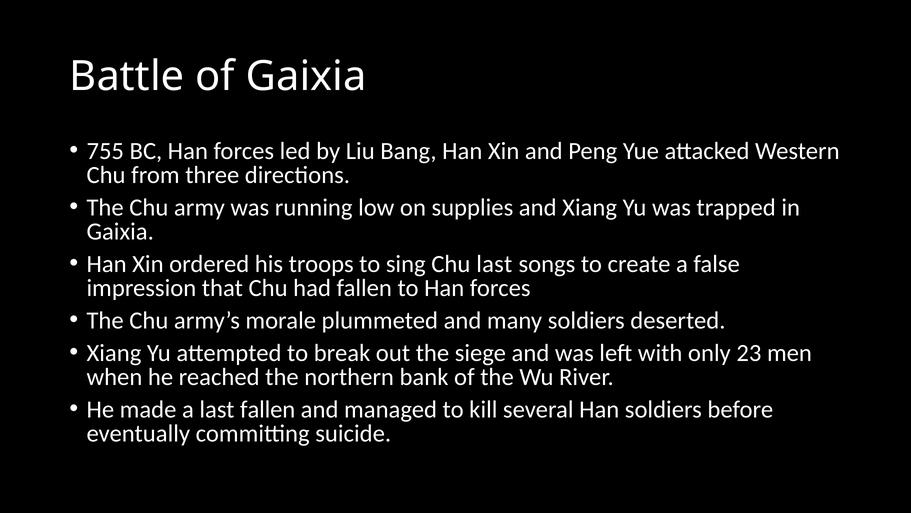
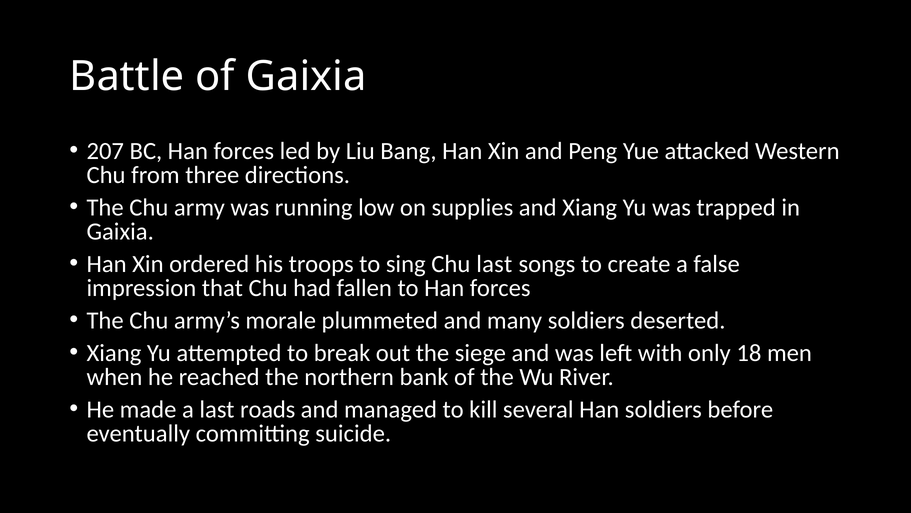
755: 755 -> 207
23: 23 -> 18
last fallen: fallen -> roads
